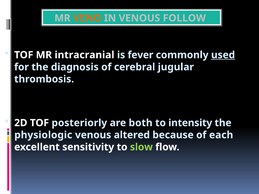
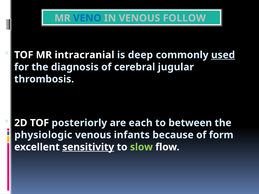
VENO colour: orange -> blue
fever: fever -> deep
both: both -> each
intensity: intensity -> between
altered: altered -> infants
each: each -> form
sensitivity underline: none -> present
